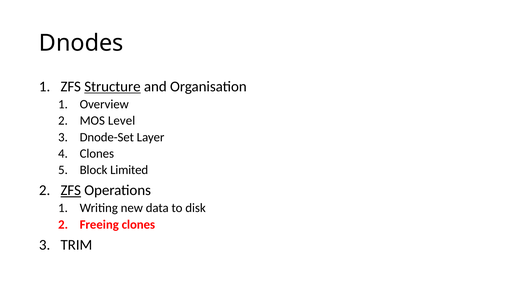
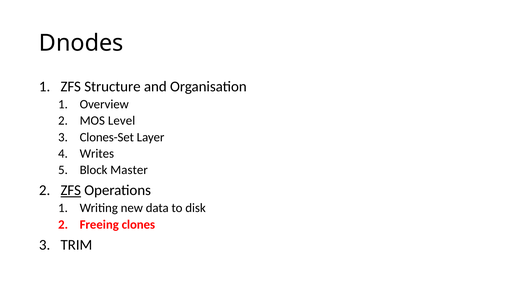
Structure underline: present -> none
Dnode-Set: Dnode-Set -> Clones-Set
Clones at (97, 153): Clones -> Writes
Limited: Limited -> Master
